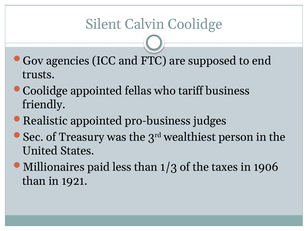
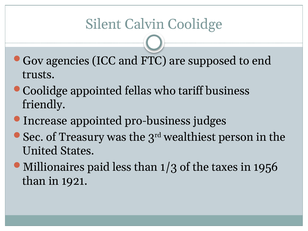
Realistic: Realistic -> Increase
1906: 1906 -> 1956
